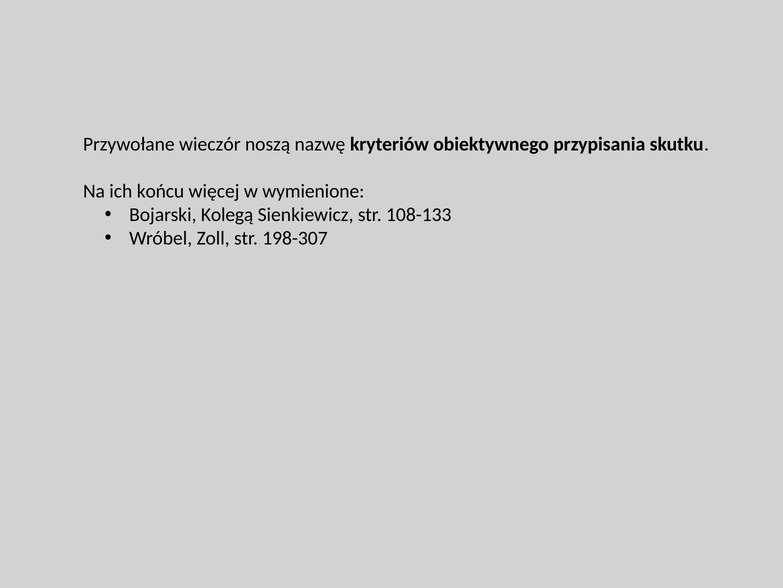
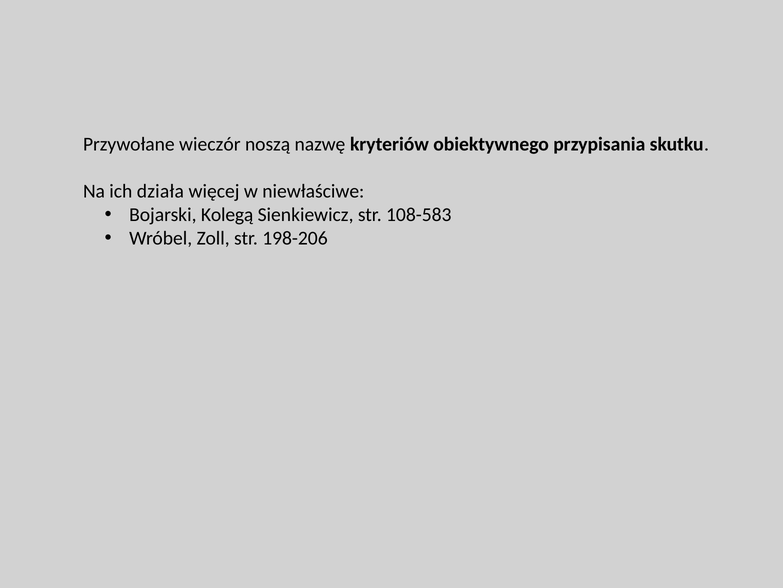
końcu: końcu -> działa
wymienione: wymienione -> niewłaściwe
108-133: 108-133 -> 108-583
198-307: 198-307 -> 198-206
